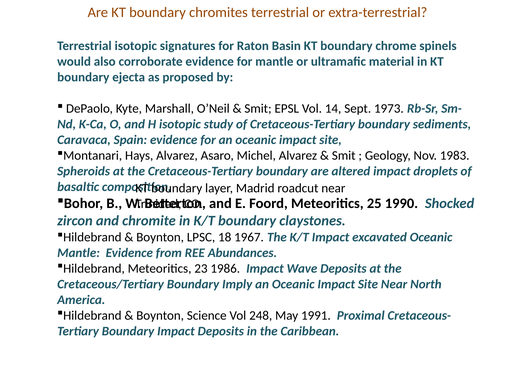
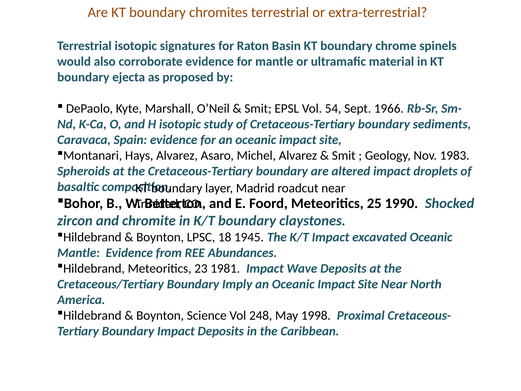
14: 14 -> 54
1973: 1973 -> 1966
1967: 1967 -> 1945
1986: 1986 -> 1981
1991: 1991 -> 1998
